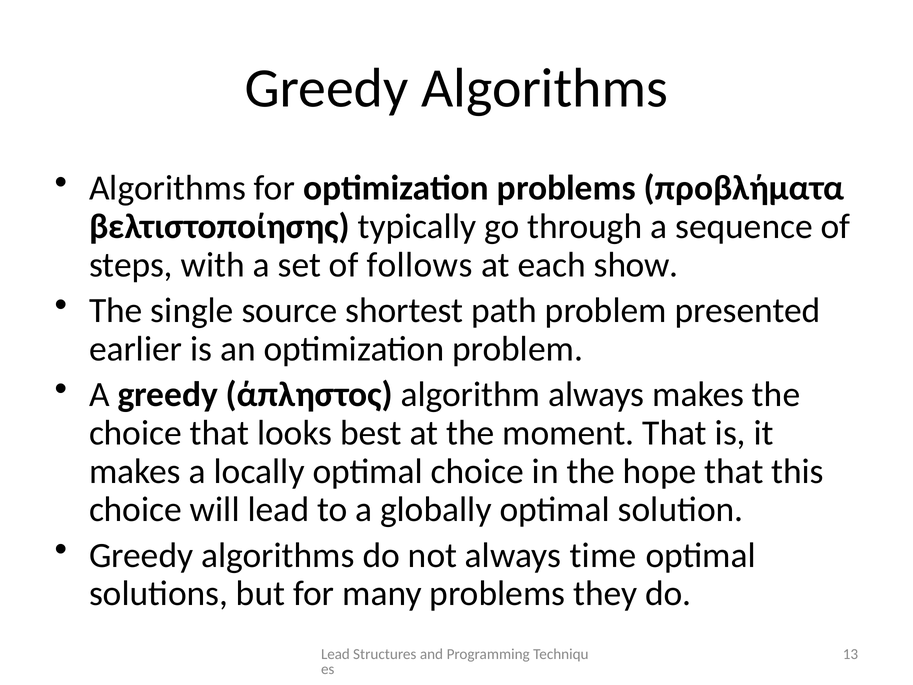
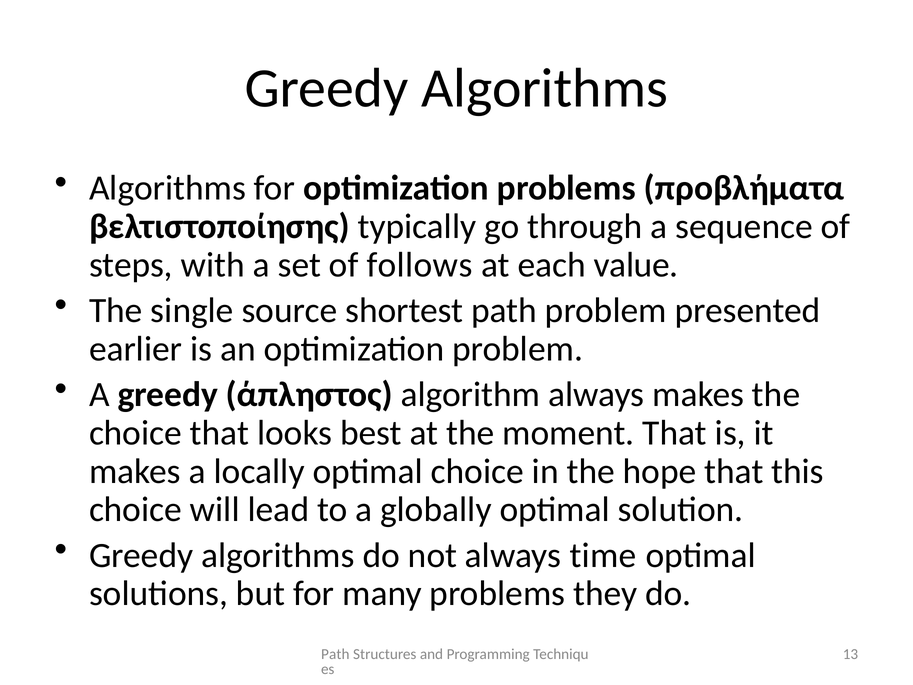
show: show -> value
Lead at (335, 654): Lead -> Path
